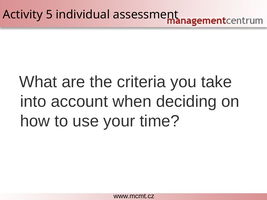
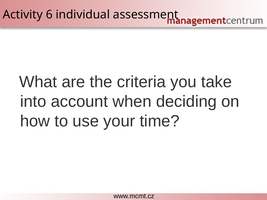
5: 5 -> 6
